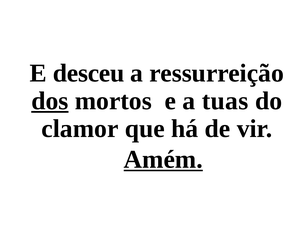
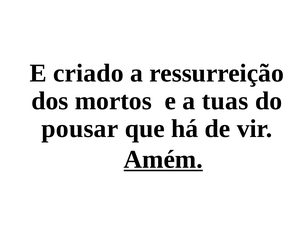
desceu: desceu -> criado
dos underline: present -> none
clamor: clamor -> pousar
